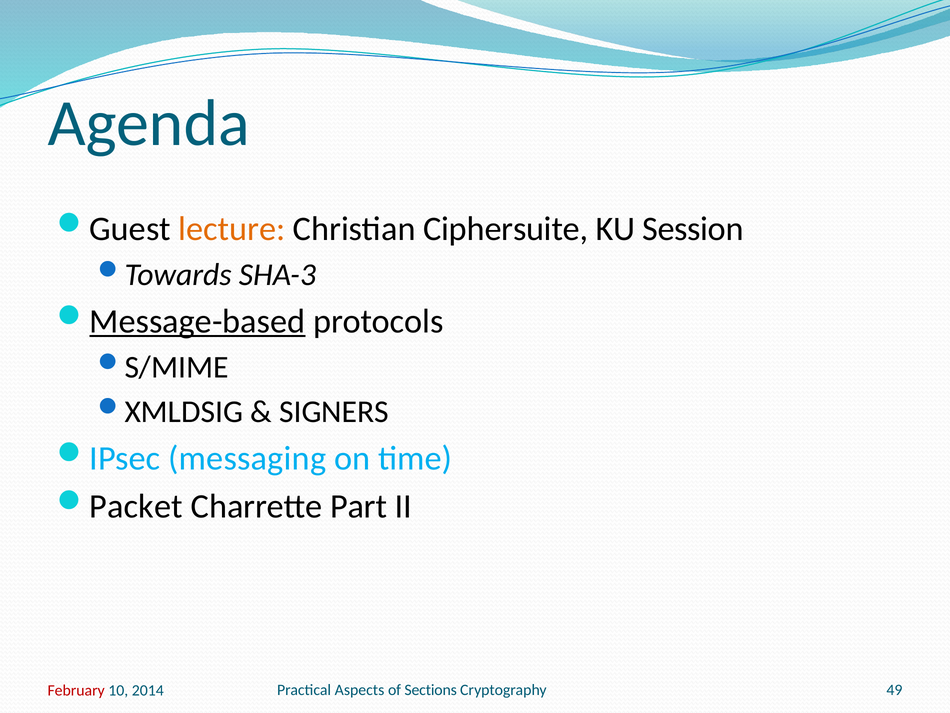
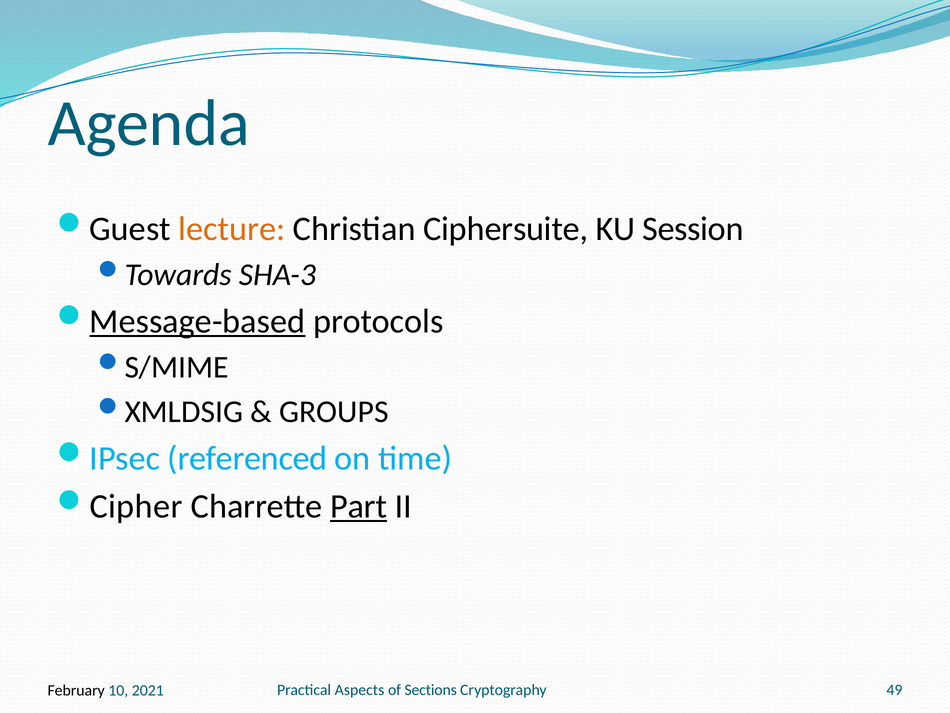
SIGNERS: SIGNERS -> GROUPS
messaging: messaging -> referenced
Packet: Packet -> Cipher
Part underline: none -> present
February colour: red -> black
2014: 2014 -> 2021
